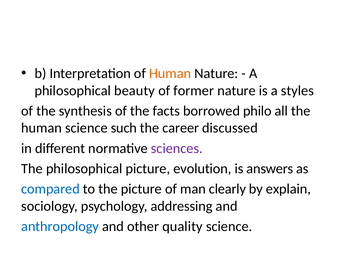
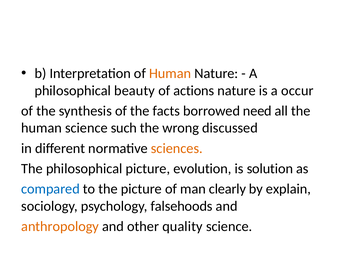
former: former -> actions
styles: styles -> occur
philo: philo -> need
career: career -> wrong
sciences colour: purple -> orange
answers: answers -> solution
addressing: addressing -> falsehoods
anthropology colour: blue -> orange
